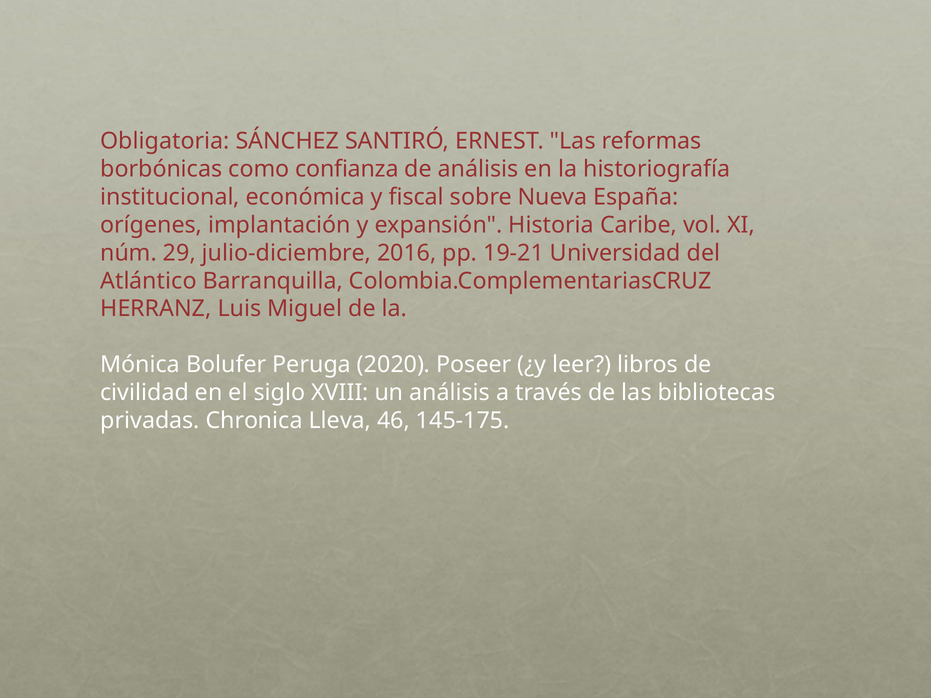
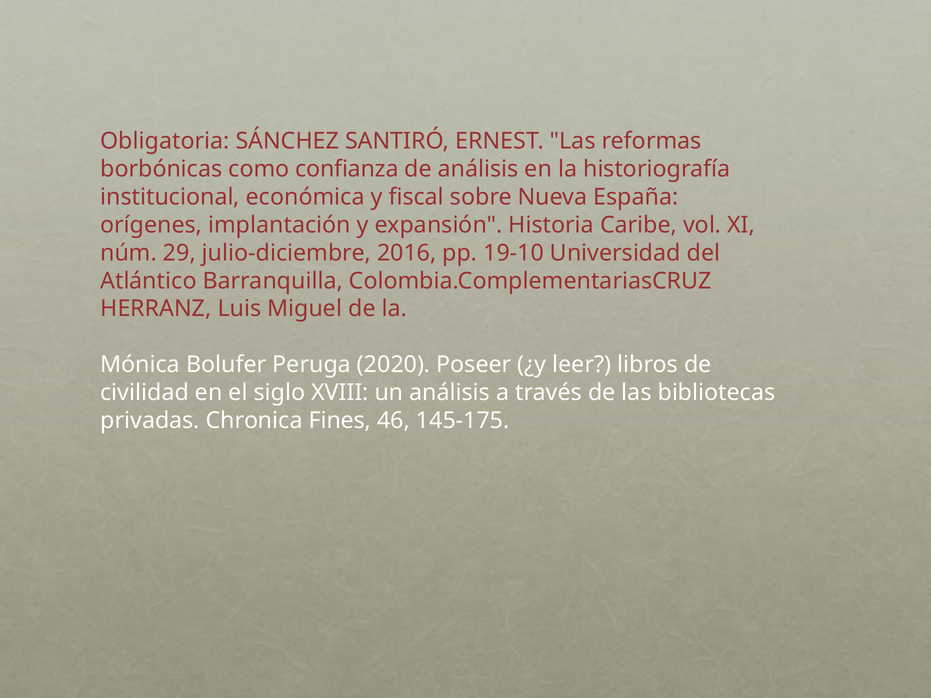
19-21: 19-21 -> 19-10
Lleva: Lleva -> Fines
